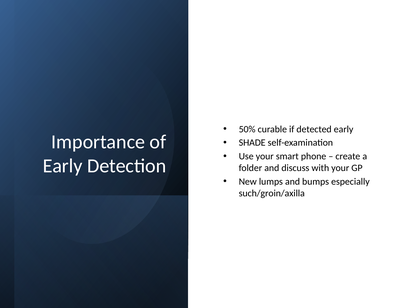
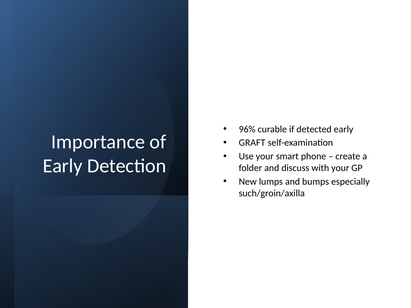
50%: 50% -> 96%
SHADE: SHADE -> GRAFT
